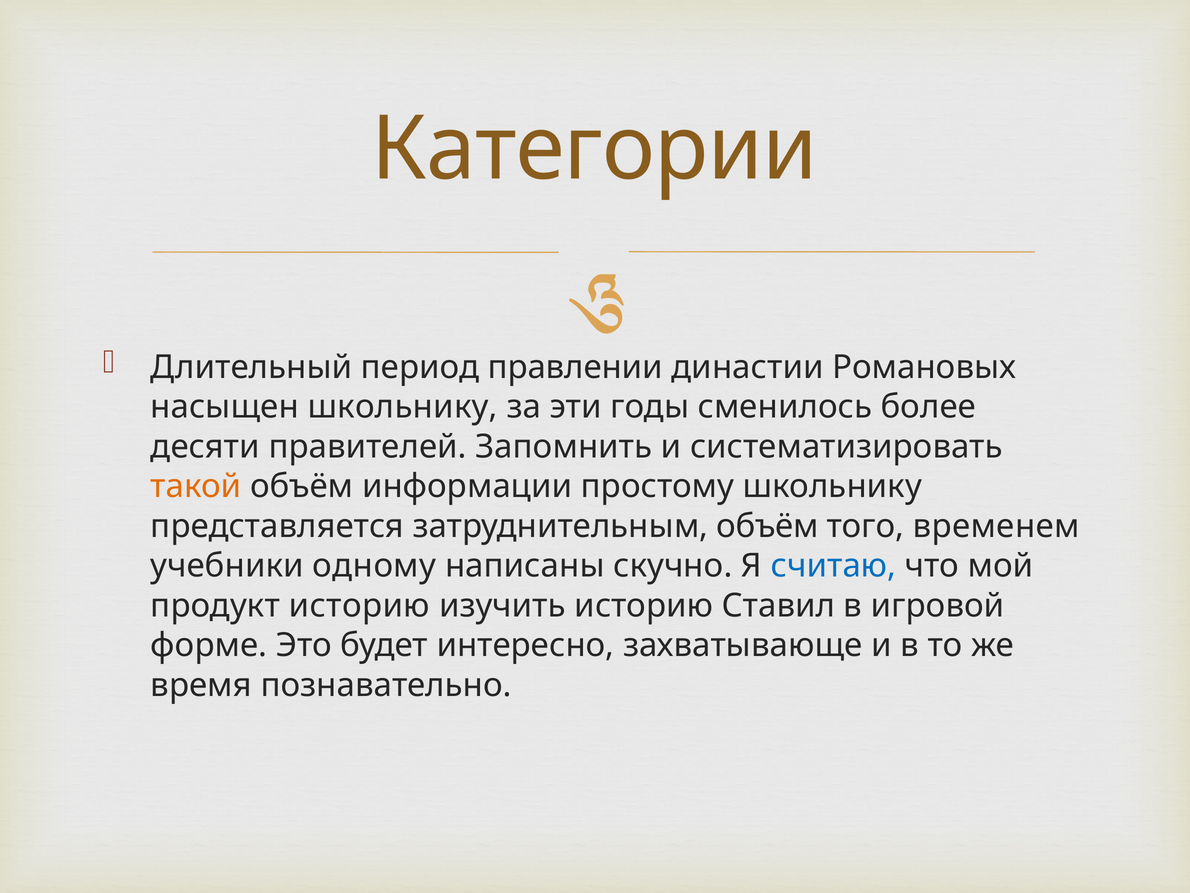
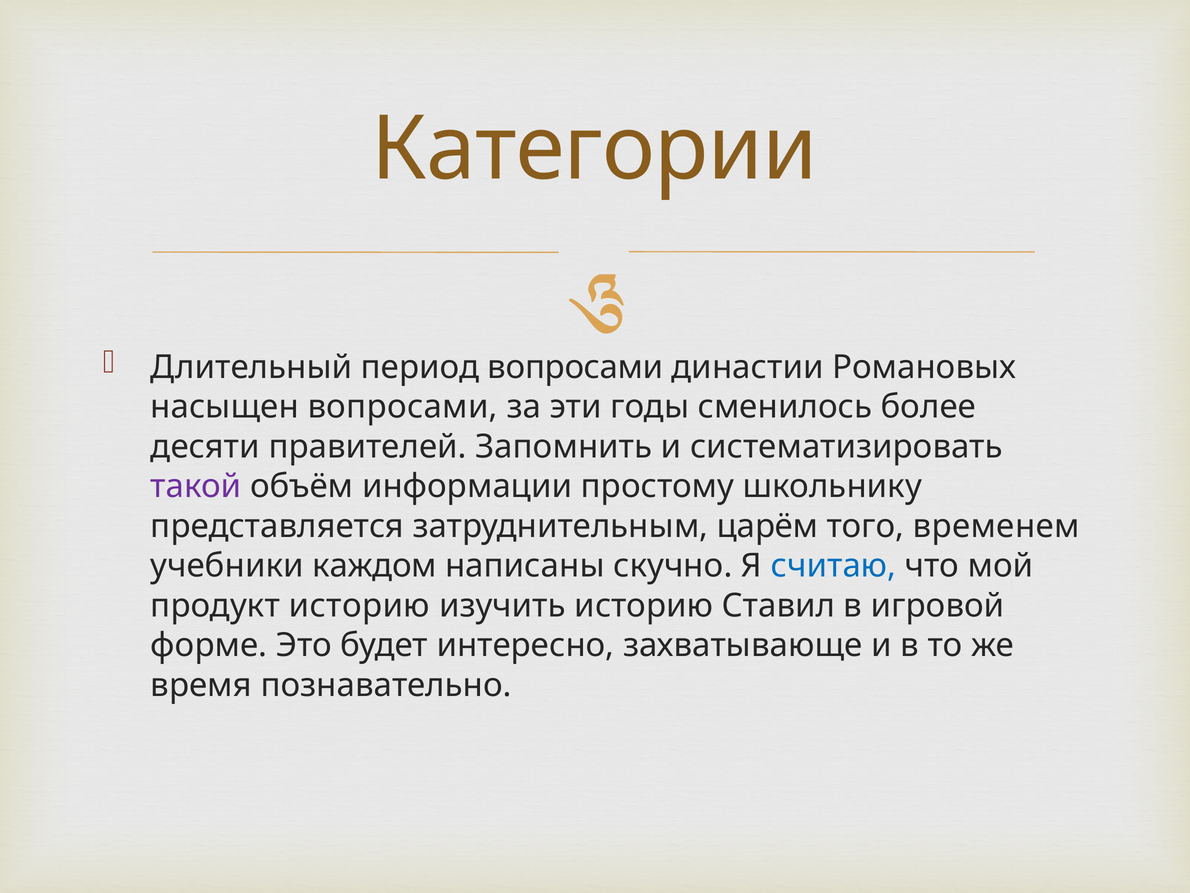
период правлении: правлении -> вопросами
насыщен школьнику: школьнику -> вопросами
такой colour: orange -> purple
затруднительным объём: объём -> царём
одному: одному -> каждом
